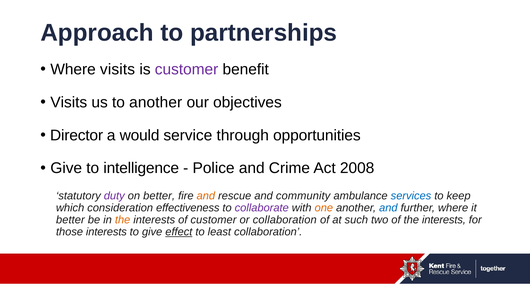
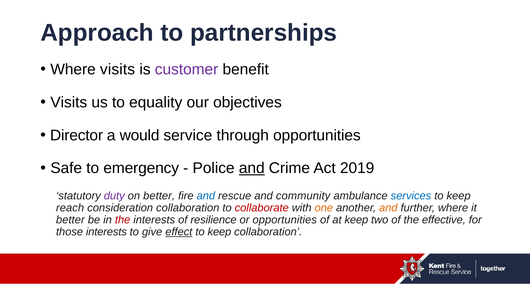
to another: another -> equality
Give at (66, 168): Give -> Safe
intelligence: intelligence -> emergency
and at (252, 168) underline: none -> present
2008: 2008 -> 2019
and at (206, 196) colour: orange -> blue
which: which -> reach
consideration effectiveness: effectiveness -> collaboration
collaborate colour: purple -> red
and at (388, 208) colour: blue -> orange
the at (123, 220) colour: orange -> red
of customer: customer -> resilience
or collaboration: collaboration -> opportunities
at such: such -> keep
of the interests: interests -> effective
least at (219, 232): least -> keep
